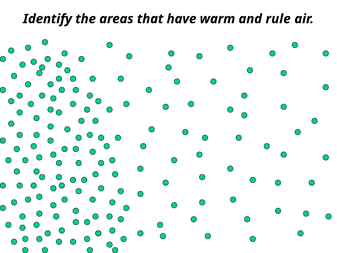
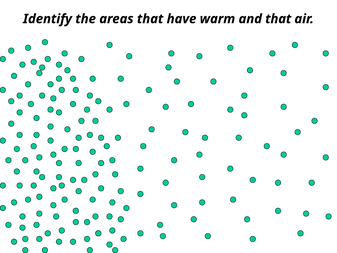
and rule: rule -> that
